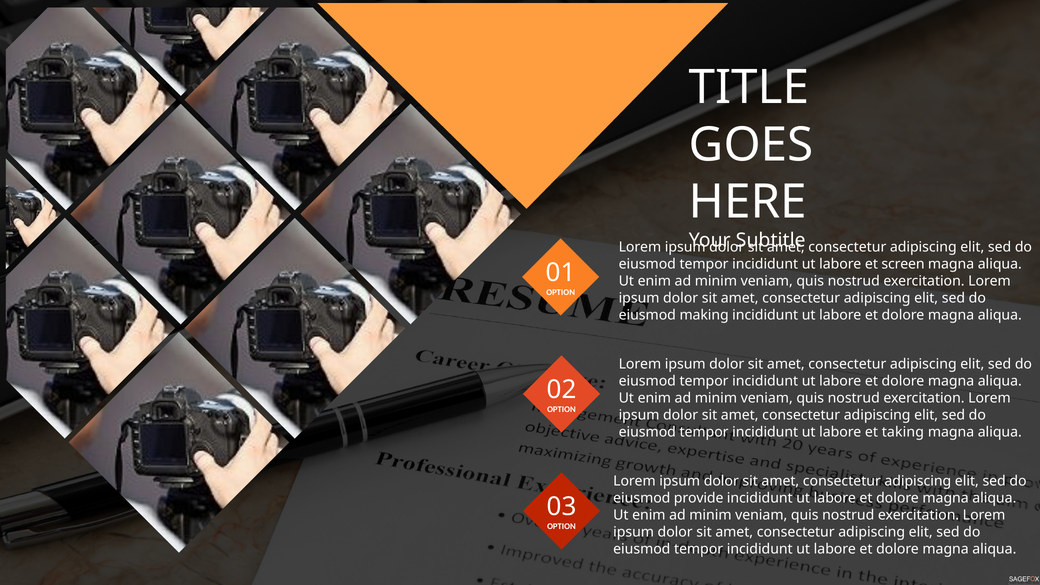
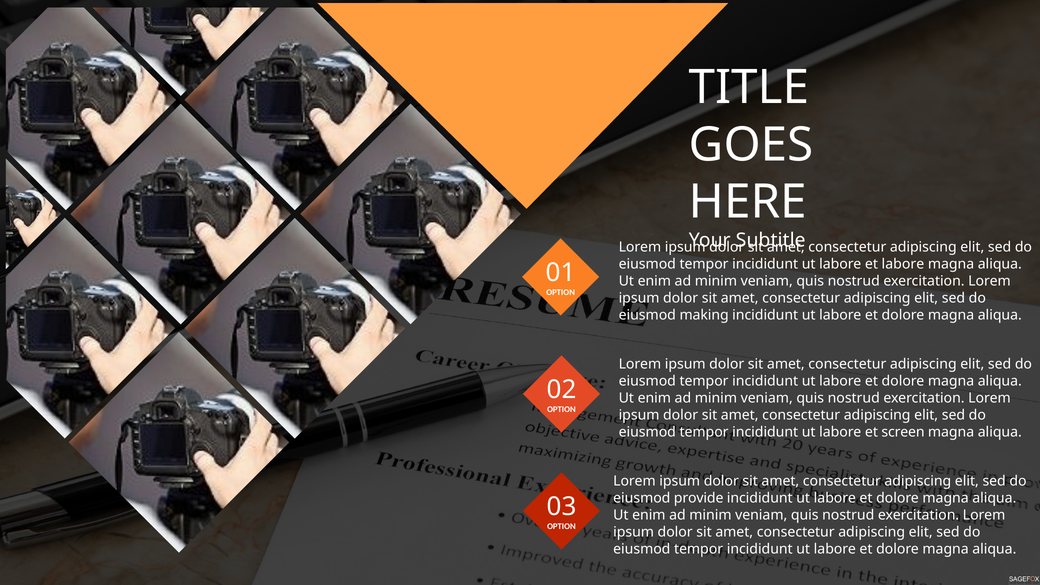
et screen: screen -> labore
taking: taking -> screen
